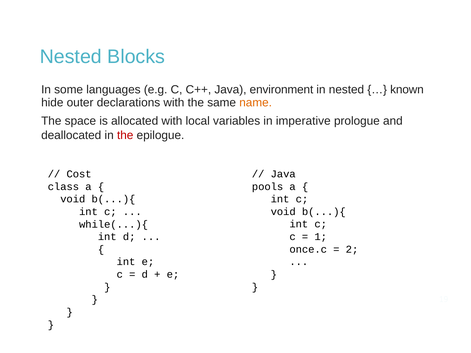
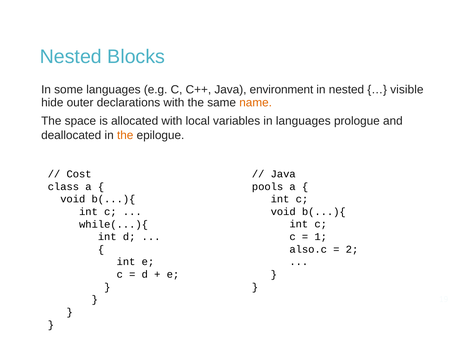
known: known -> visible
in imperative: imperative -> languages
the at (125, 135) colour: red -> orange
once.c: once.c -> also.c
